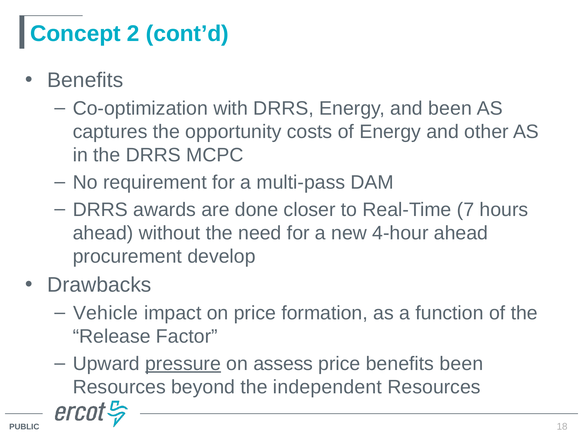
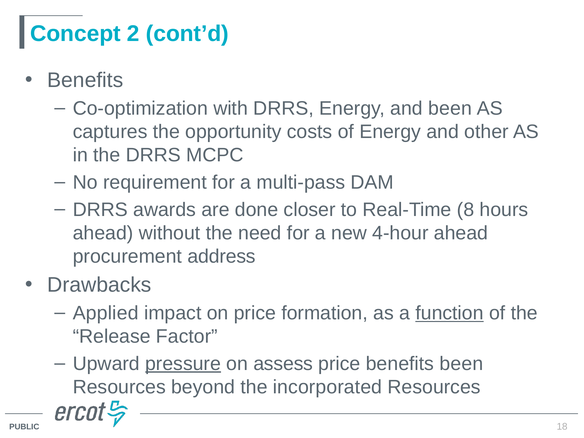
7: 7 -> 8
develop: develop -> address
Vehicle: Vehicle -> Applied
function underline: none -> present
independent: independent -> incorporated
